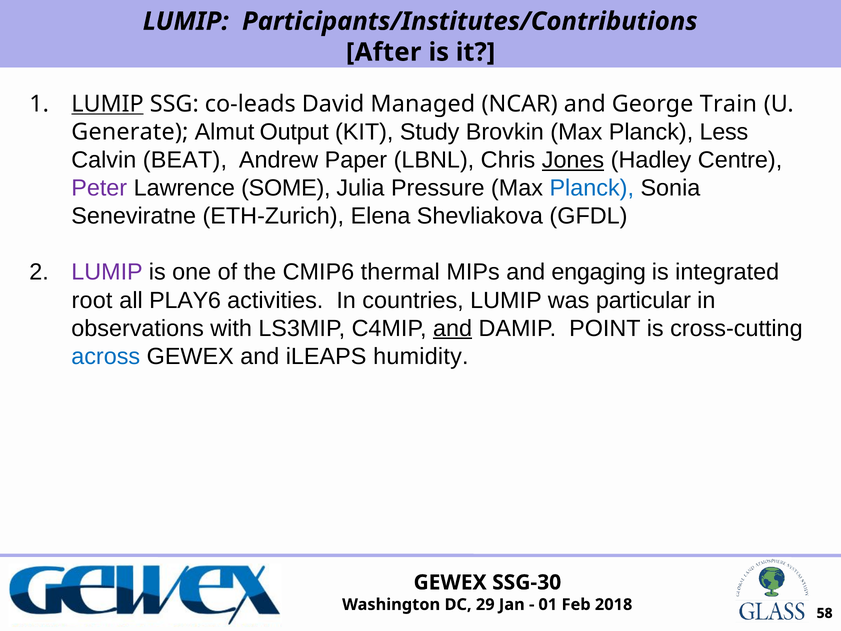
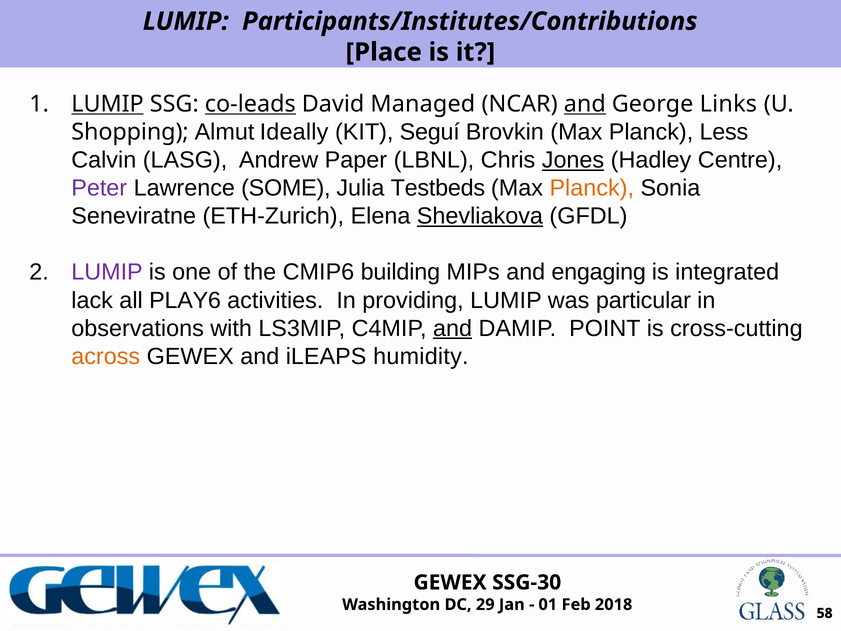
After: After -> Place
co-leads underline: none -> present
and at (585, 104) underline: none -> present
Train: Train -> Links
Generate: Generate -> Shopping
Output: Output -> Ideally
Study: Study -> Seguí
BEAT: BEAT -> LASG
Pressure: Pressure -> Testbeds
Planck at (592, 188) colour: blue -> orange
Shevliakova underline: none -> present
thermal: thermal -> building
root: root -> lack
countries: countries -> providing
across colour: blue -> orange
